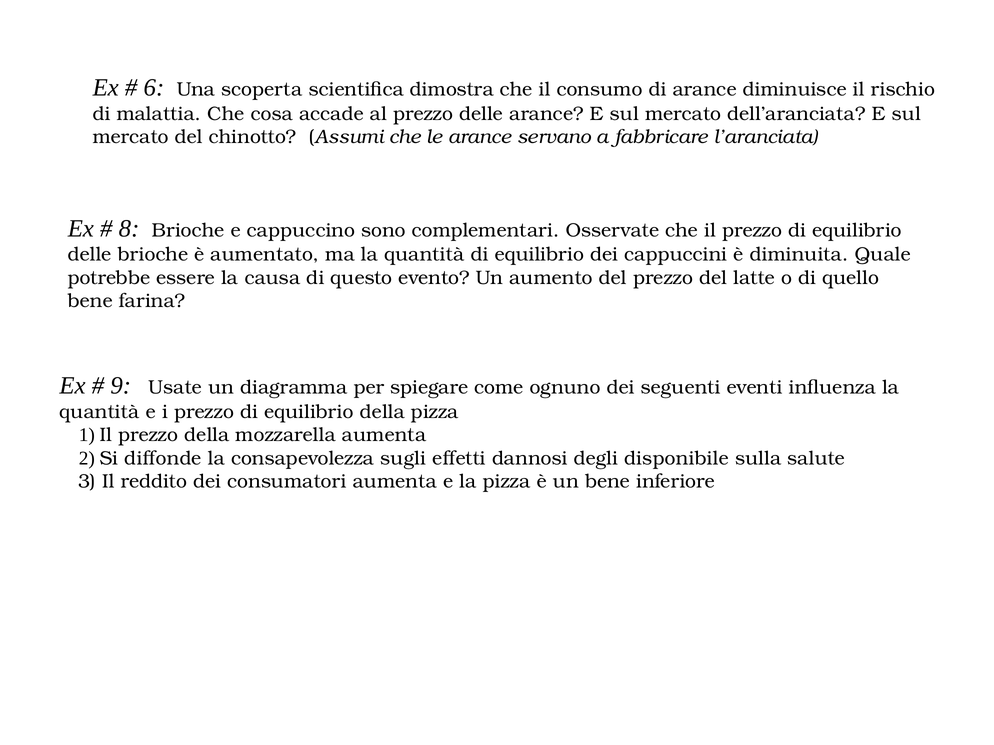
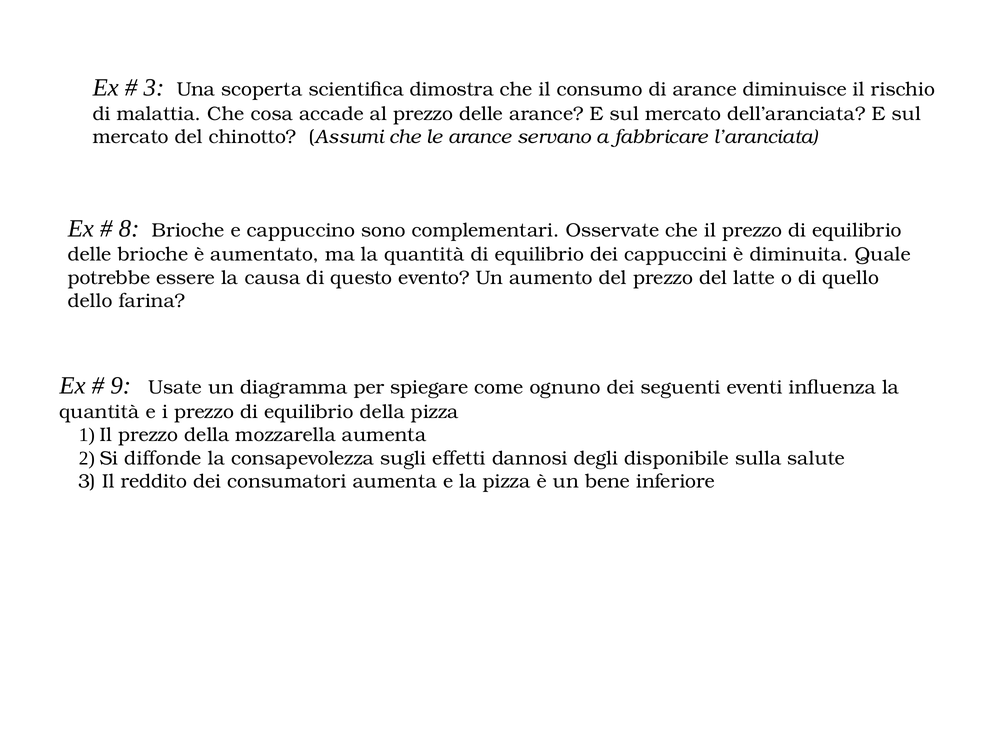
6 at (154, 88): 6 -> 3
bene at (90, 301): bene -> dello
